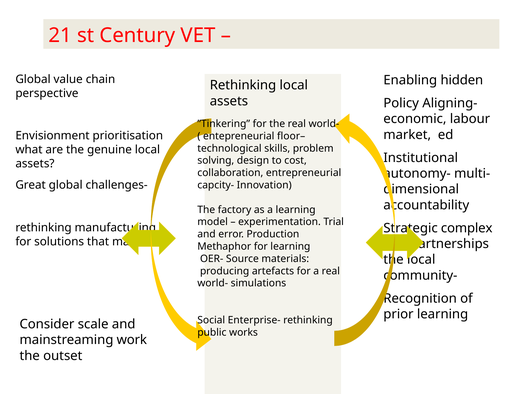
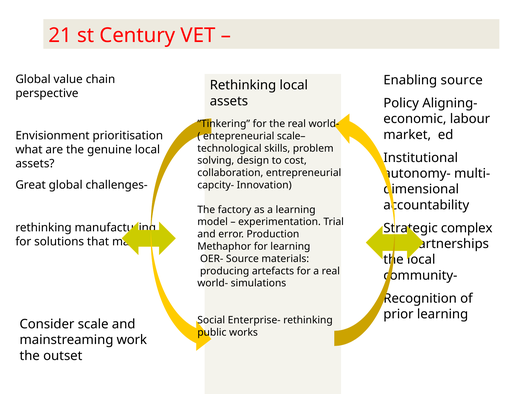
Enabling hidden: hidden -> source
floor–: floor– -> scale–
